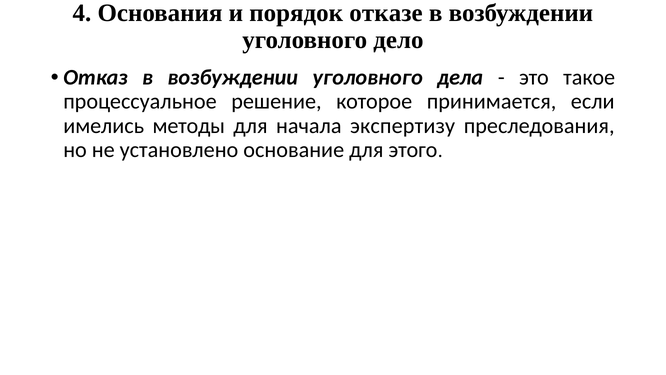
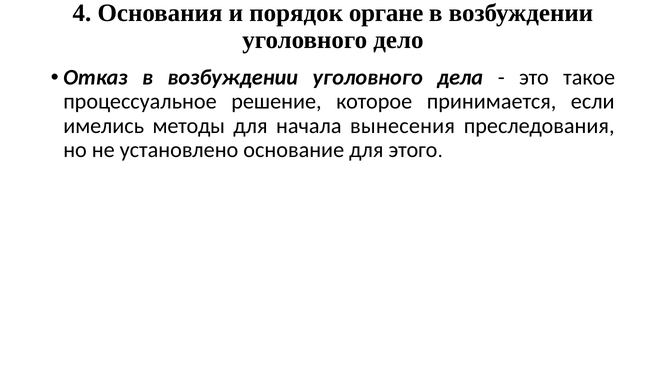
отказе: отказе -> органе
экспертизу: экспертизу -> вынесения
